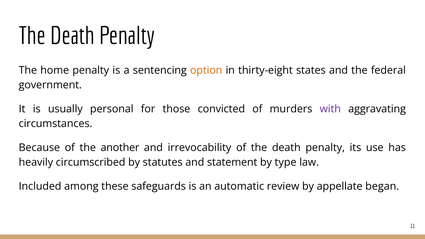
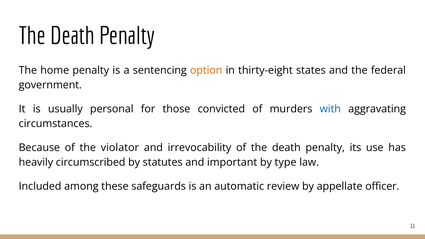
with colour: purple -> blue
another: another -> violator
statement: statement -> important
began: began -> officer
